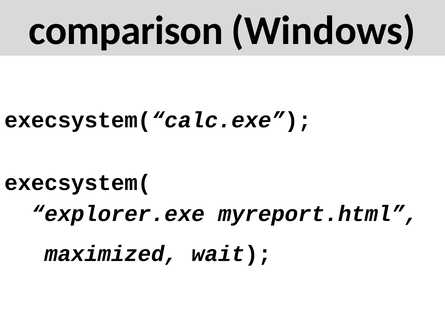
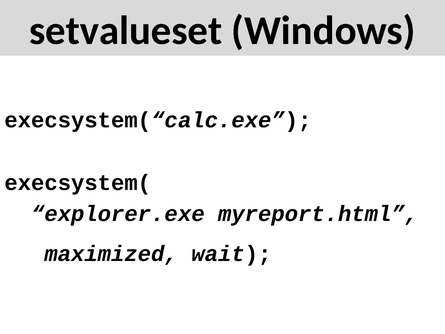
comparison: comparison -> setvalueset
